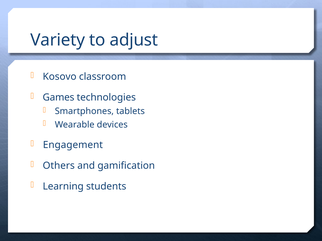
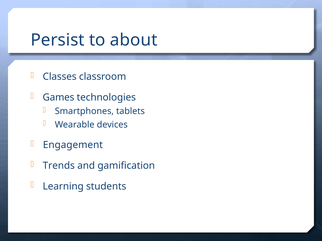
Variety: Variety -> Persist
adjust: adjust -> about
Kosovo: Kosovo -> Classes
Others: Others -> Trends
